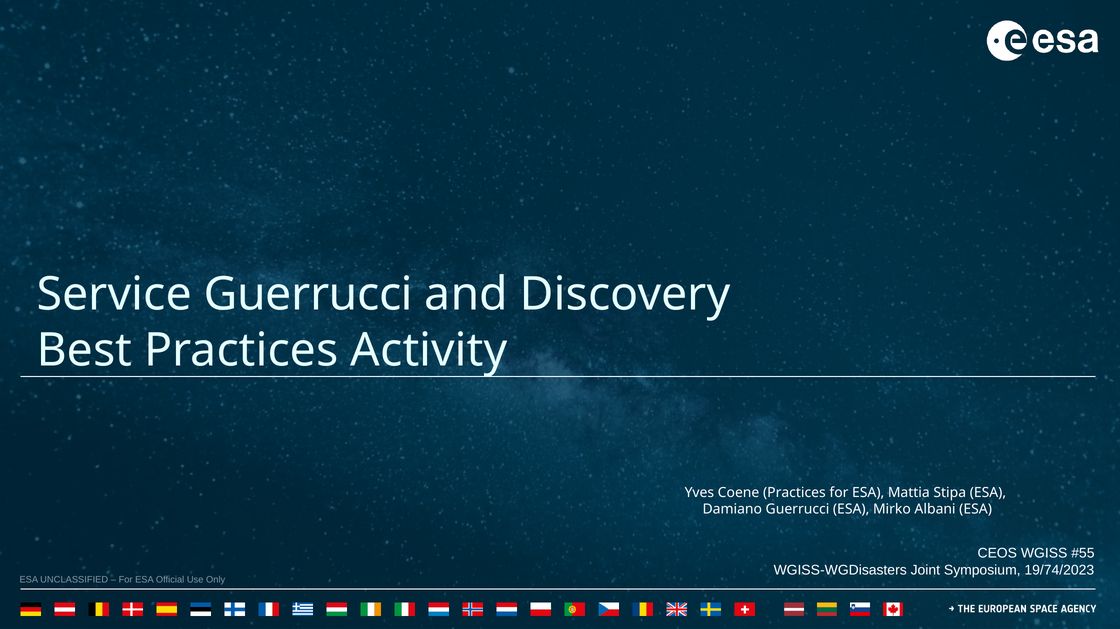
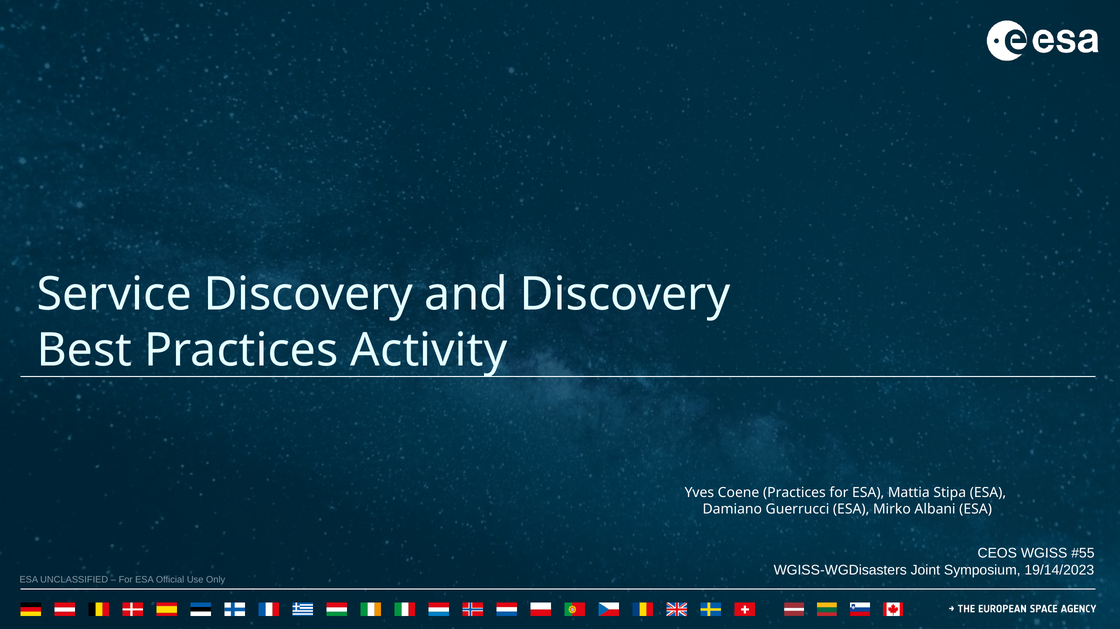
Service Guerrucci: Guerrucci -> Discovery
19/74/2023: 19/74/2023 -> 19/14/2023
